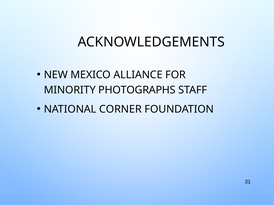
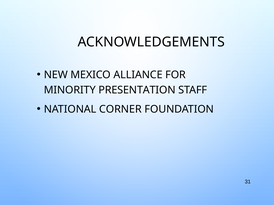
PHOTOGRAPHS: PHOTOGRAPHS -> PRESENTATION
